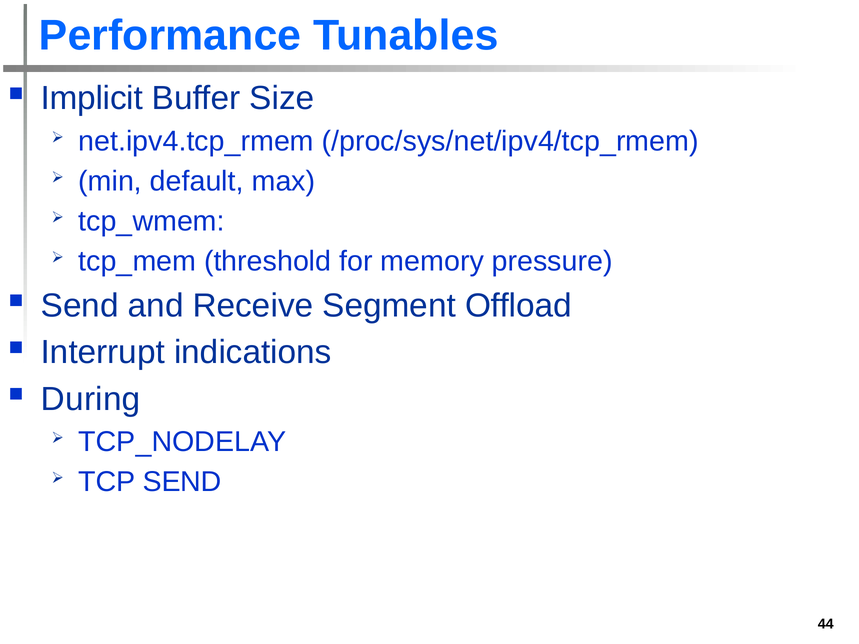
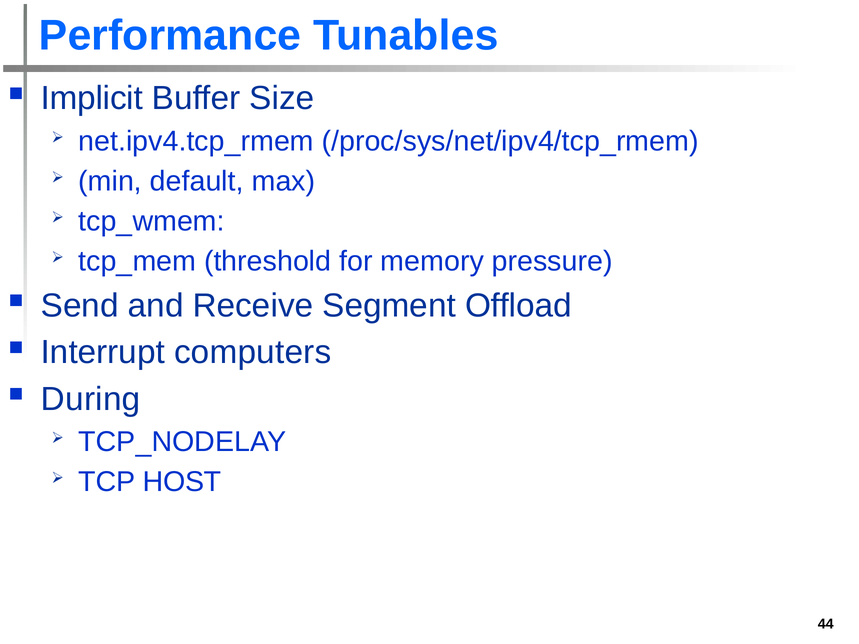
indications: indications -> computers
TCP SEND: SEND -> HOST
